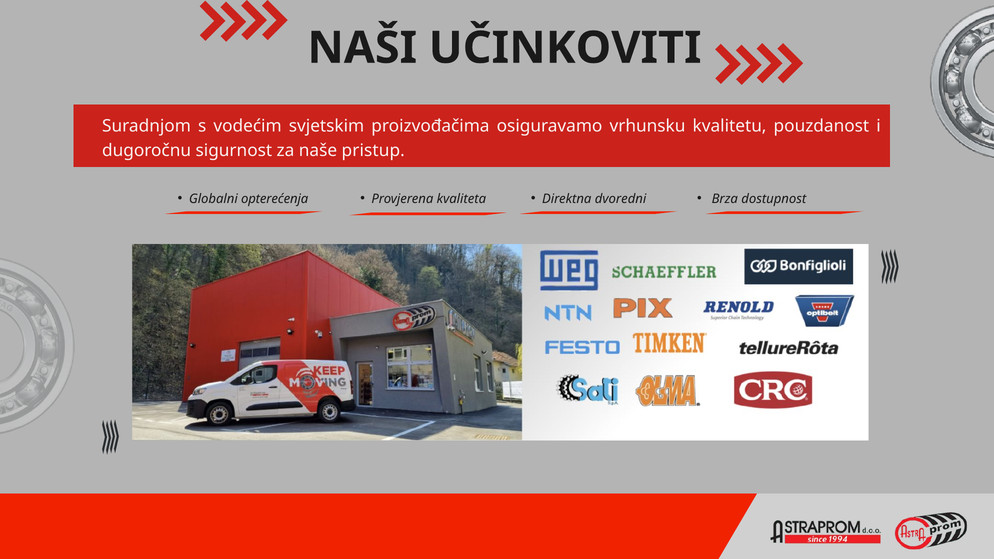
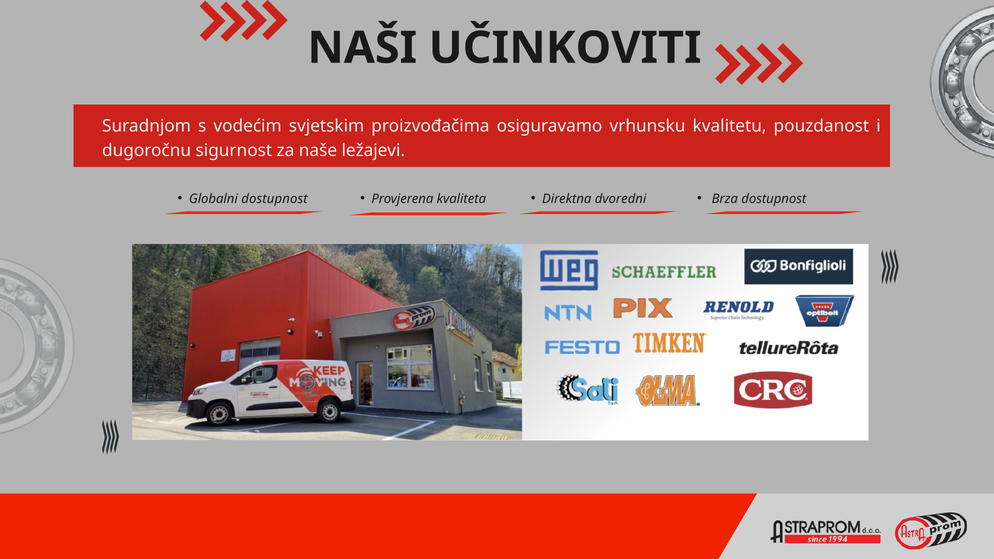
pristup: pristup -> ležajevi
Globalni opterećenja: opterećenja -> dostupnost
